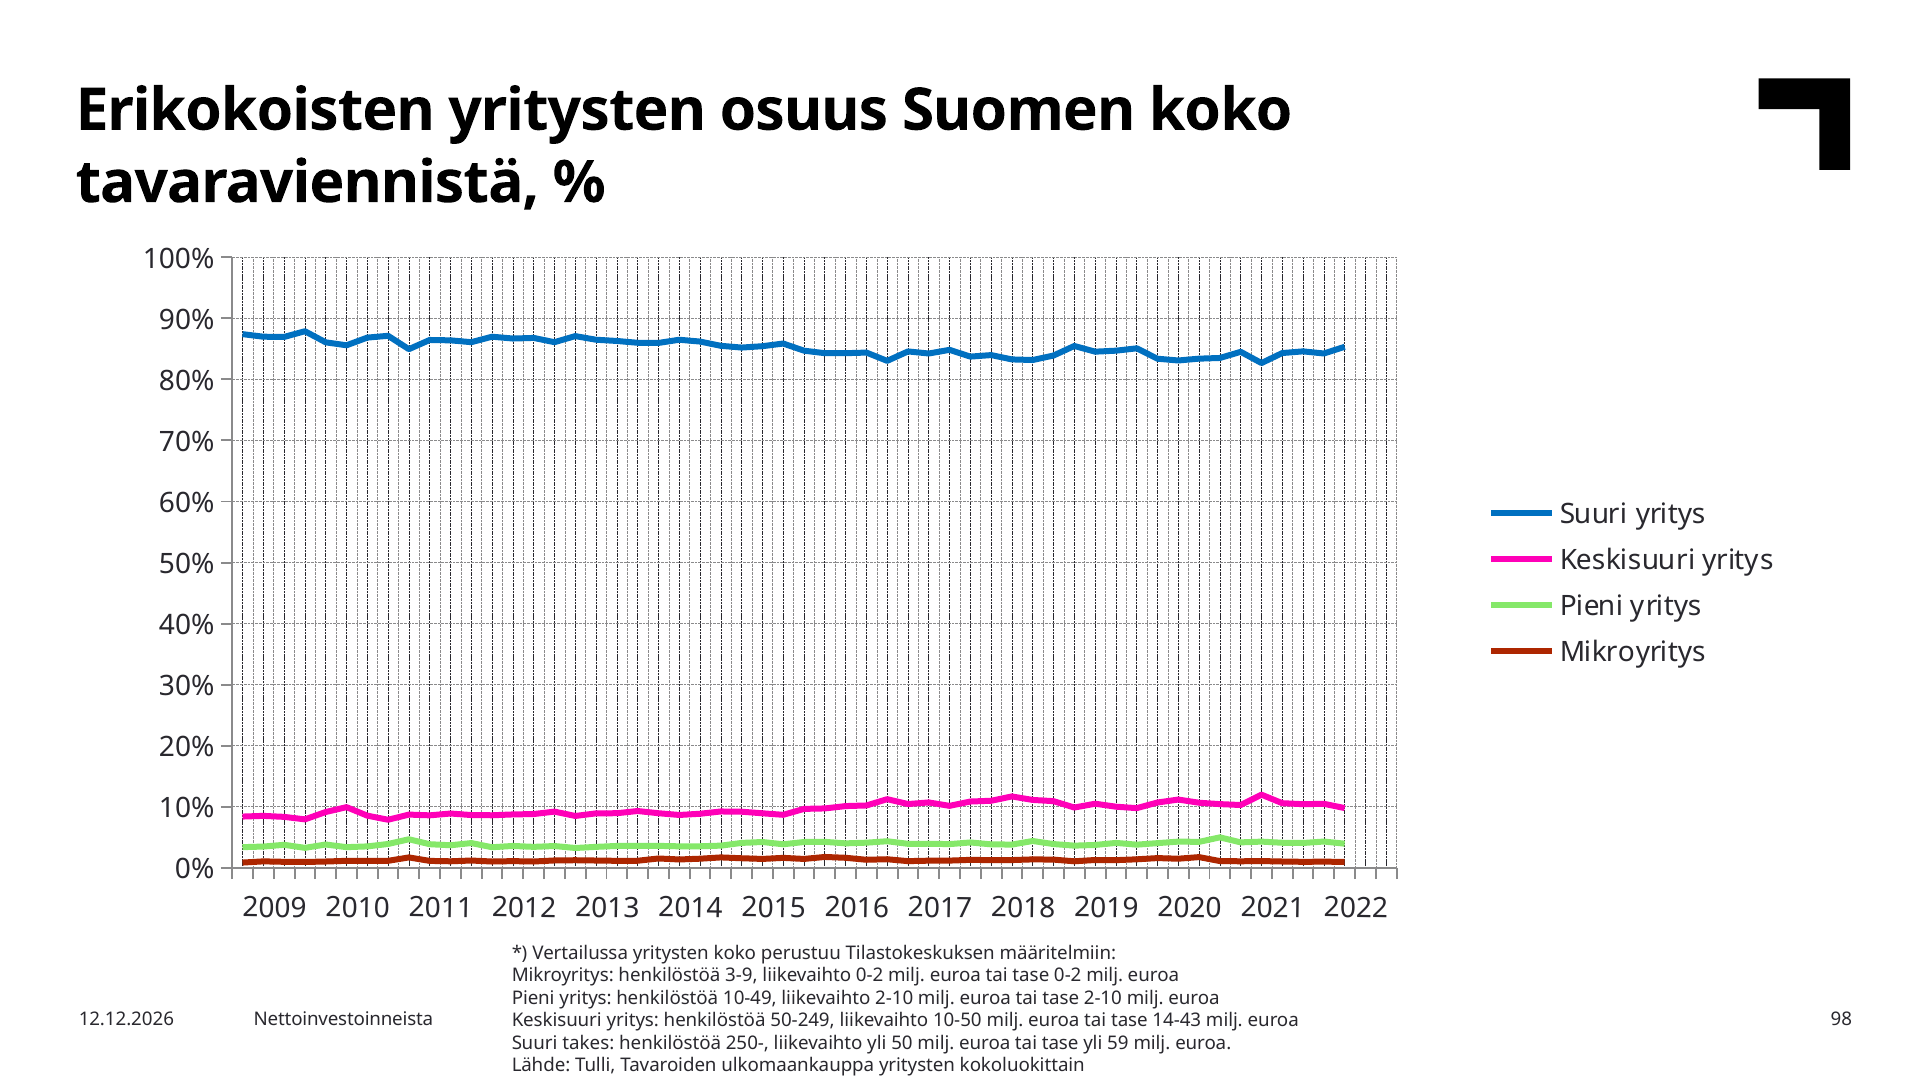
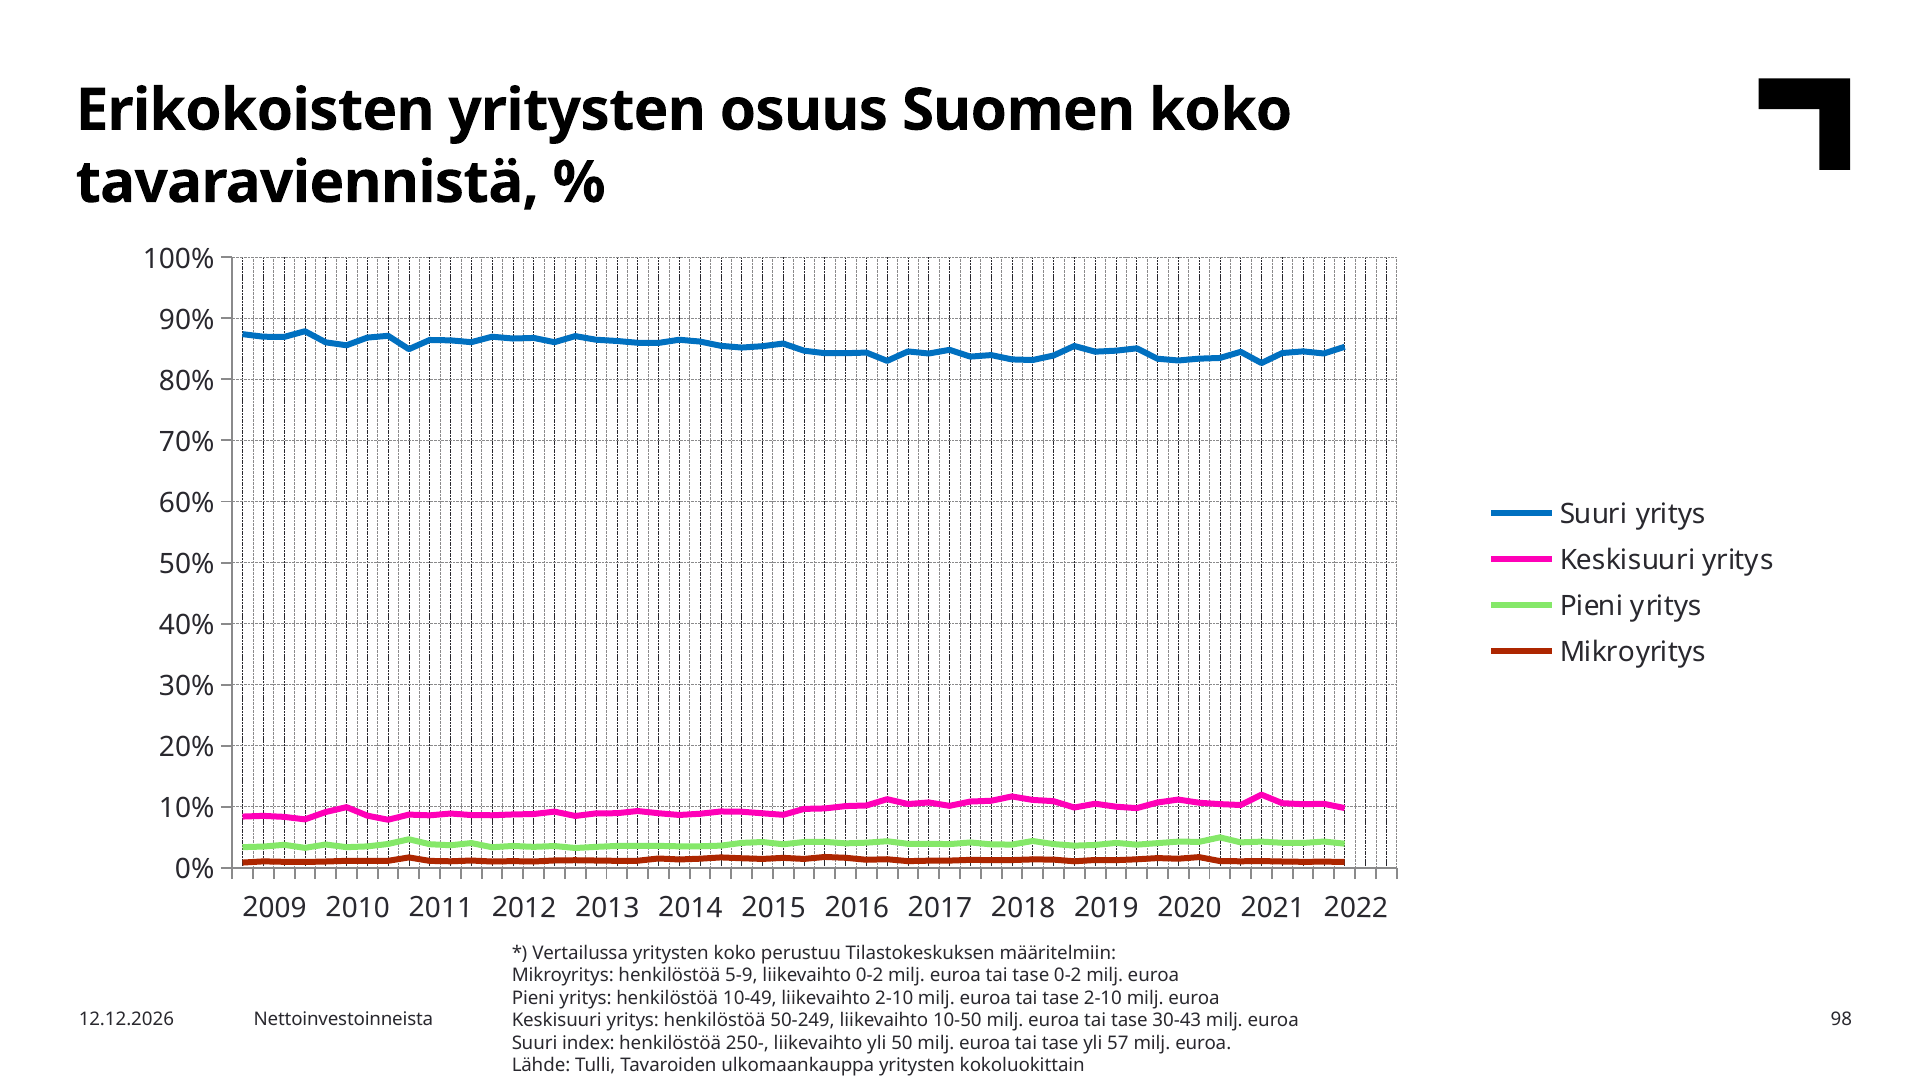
3-9: 3-9 -> 5-9
14-43: 14-43 -> 30-43
takes: takes -> index
59: 59 -> 57
